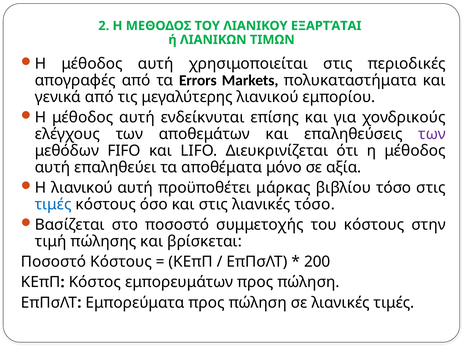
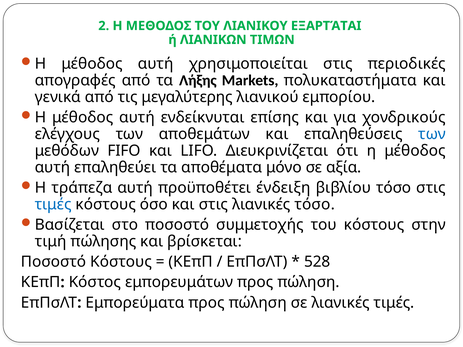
Errors: Errors -> Λήξης
των at (432, 134) colour: purple -> blue
Η λιανικού: λιανικού -> τράπεζα
μάρκας: μάρκας -> ένδειξη
200: 200 -> 528
